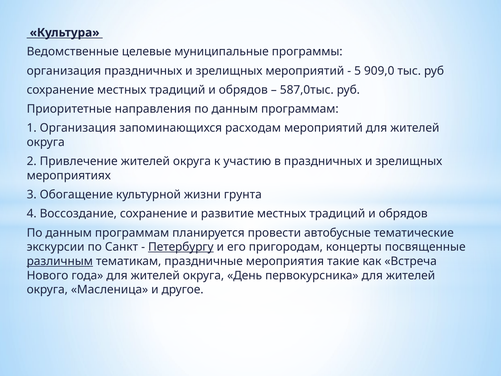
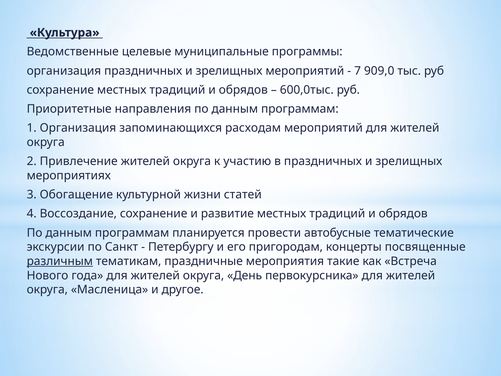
5: 5 -> 7
587,0тыс: 587,0тыс -> 600,0тыс
грунта: грунта -> статей
Петербургу underline: present -> none
